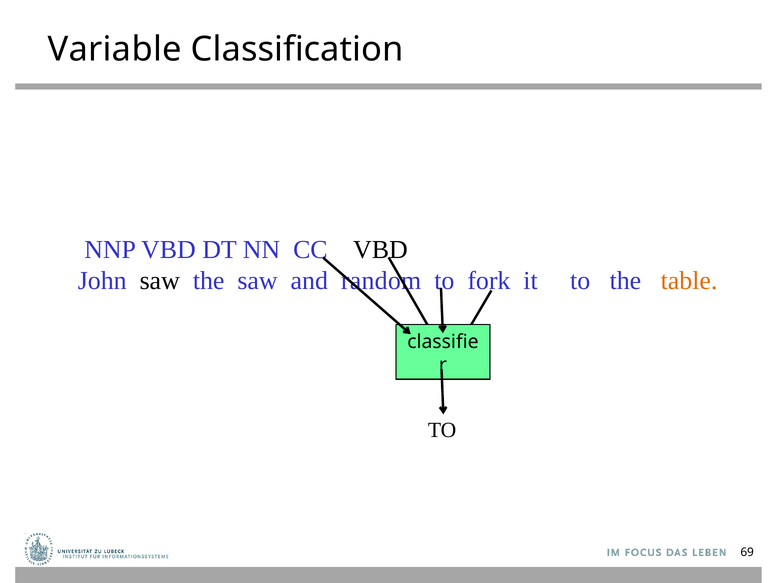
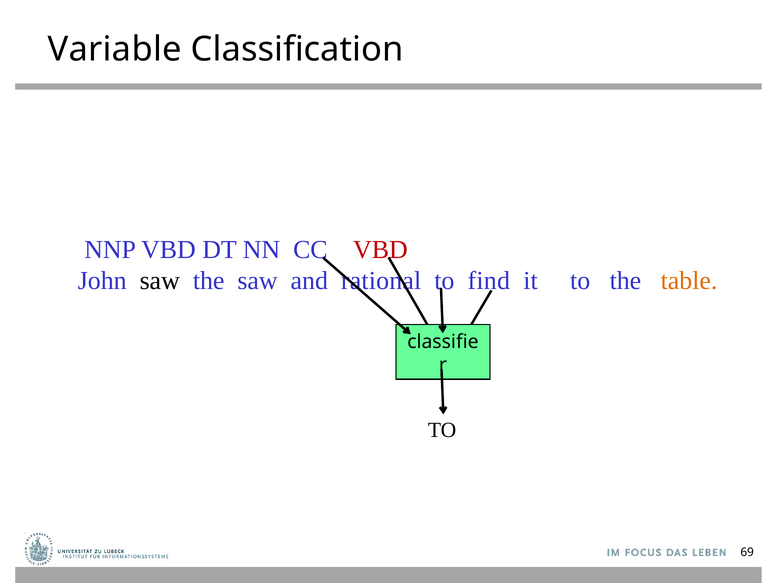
VBD at (380, 250) colour: black -> red
random: random -> rational
fork: fork -> find
